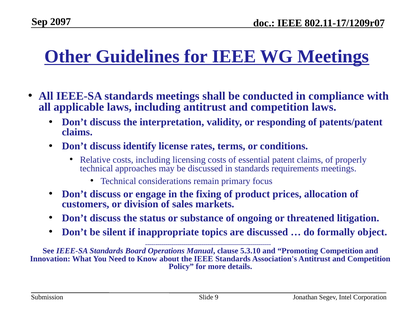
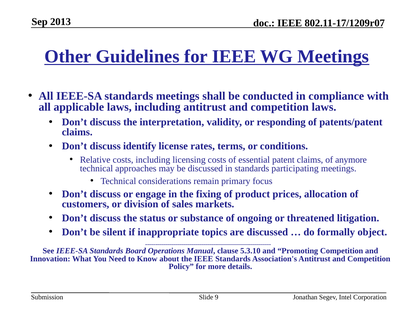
2097: 2097 -> 2013
properly: properly -> anymore
requirements: requirements -> participating
